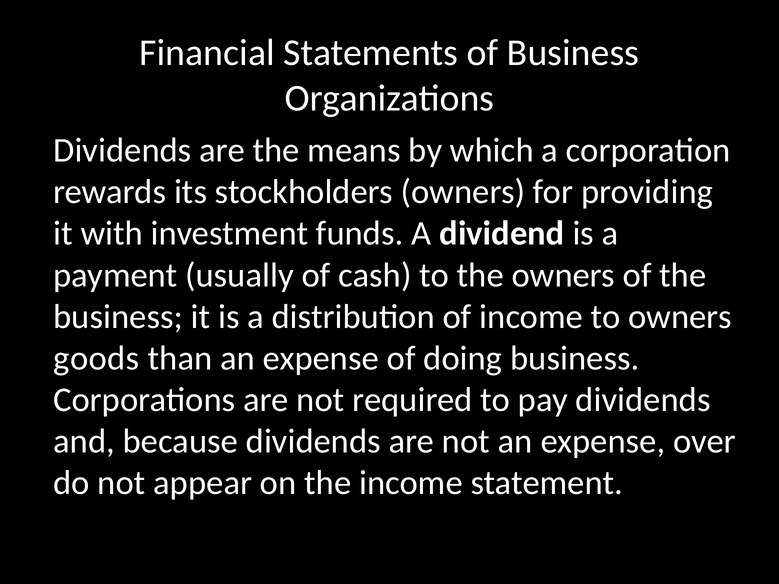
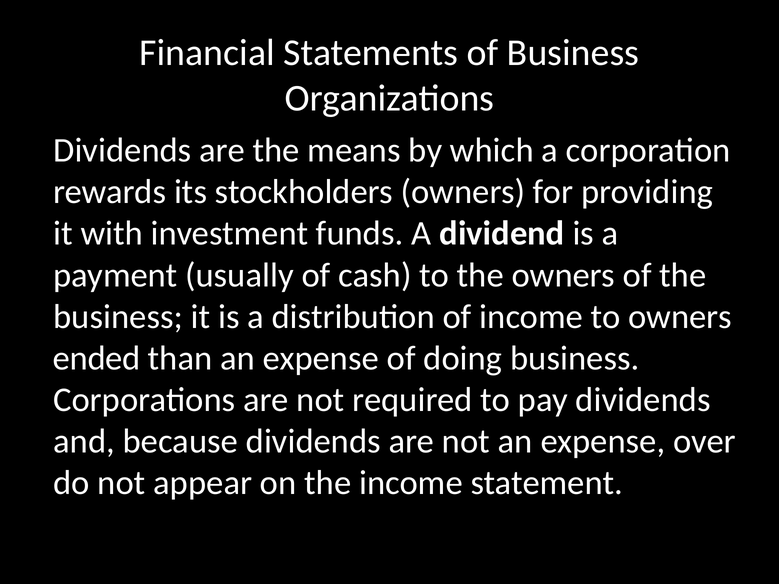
goods: goods -> ended
